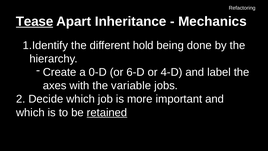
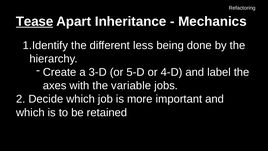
hold: hold -> less
0-D: 0-D -> 3-D
6-D: 6-D -> 5-D
retained underline: present -> none
